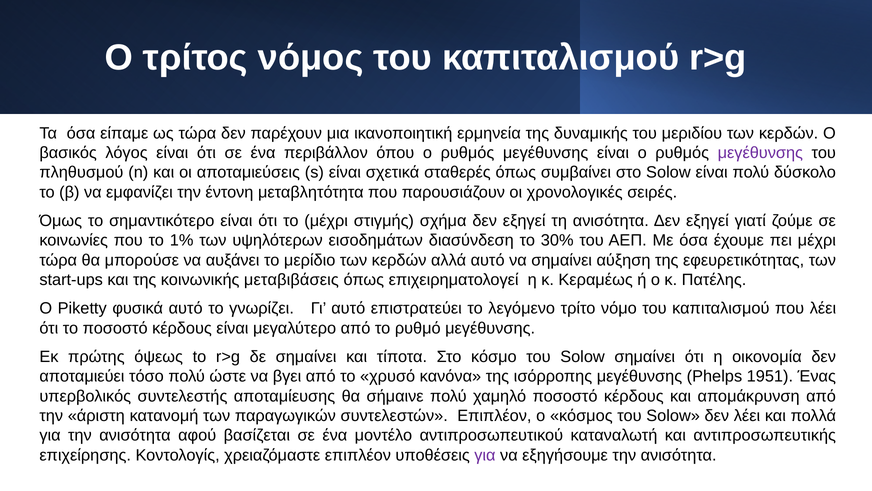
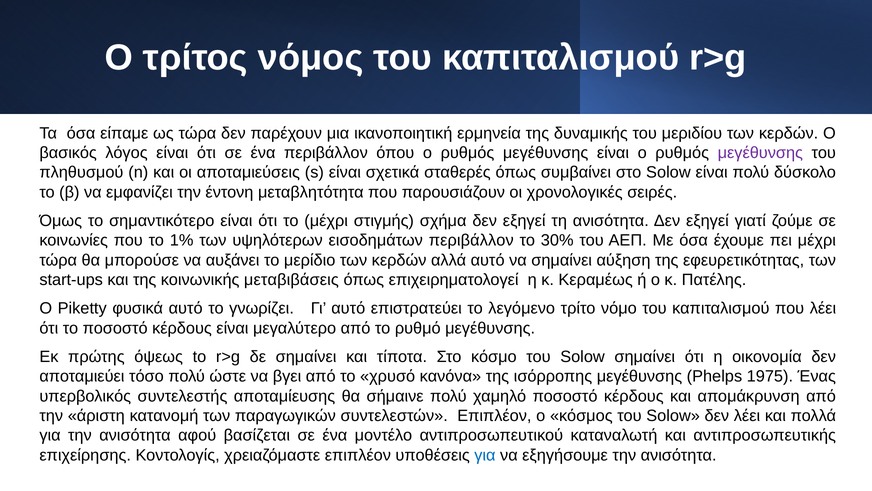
εισοδημάτων διασύνδεση: διασύνδεση -> περιβάλλον
1951: 1951 -> 1975
για at (485, 455) colour: purple -> blue
